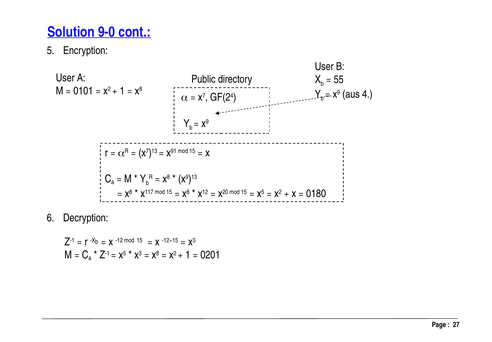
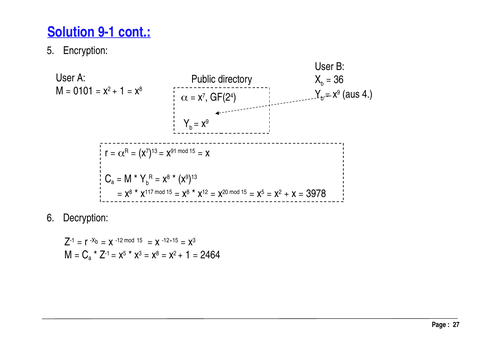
9-0: 9-0 -> 9-1
55: 55 -> 36
0180: 0180 -> 3978
0201: 0201 -> 2464
